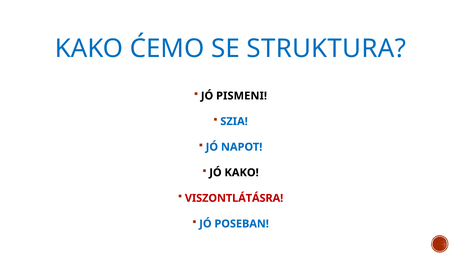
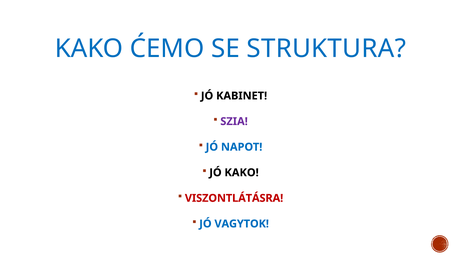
PISMENI: PISMENI -> KABINET
SZIA colour: blue -> purple
POSEBAN: POSEBAN -> VAGYTOK
